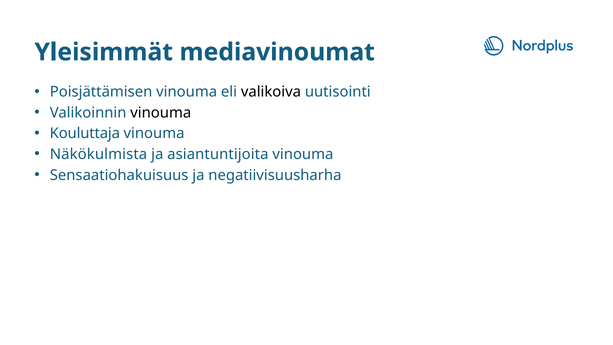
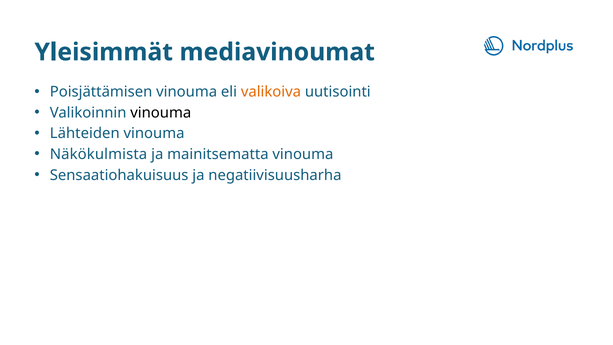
valikoiva colour: black -> orange
Kouluttaja: Kouluttaja -> Lähteiden
asiantuntijoita: asiantuntijoita -> mainitsematta
